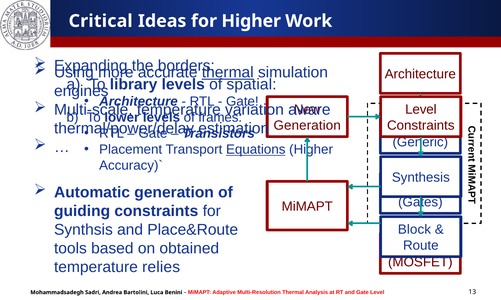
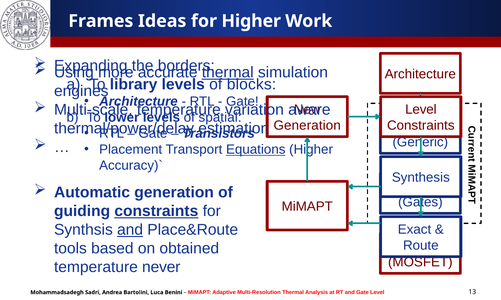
Critical: Critical -> Frames
spatial: spatial -> blocks
frames: frames -> spatial
constraints at (156, 211) underline: none -> present
and at (130, 230) underline: none -> present
Block: Block -> Exact
relies: relies -> never
